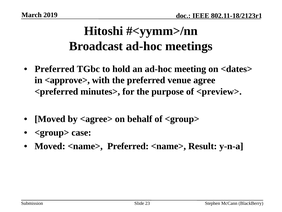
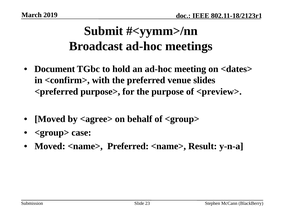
Hitoshi: Hitoshi -> Submit
Preferred at (55, 69): Preferred -> Document
<approve>: <approve> -> <confirm>
agree: agree -> slides
minutes>: minutes> -> purpose>
